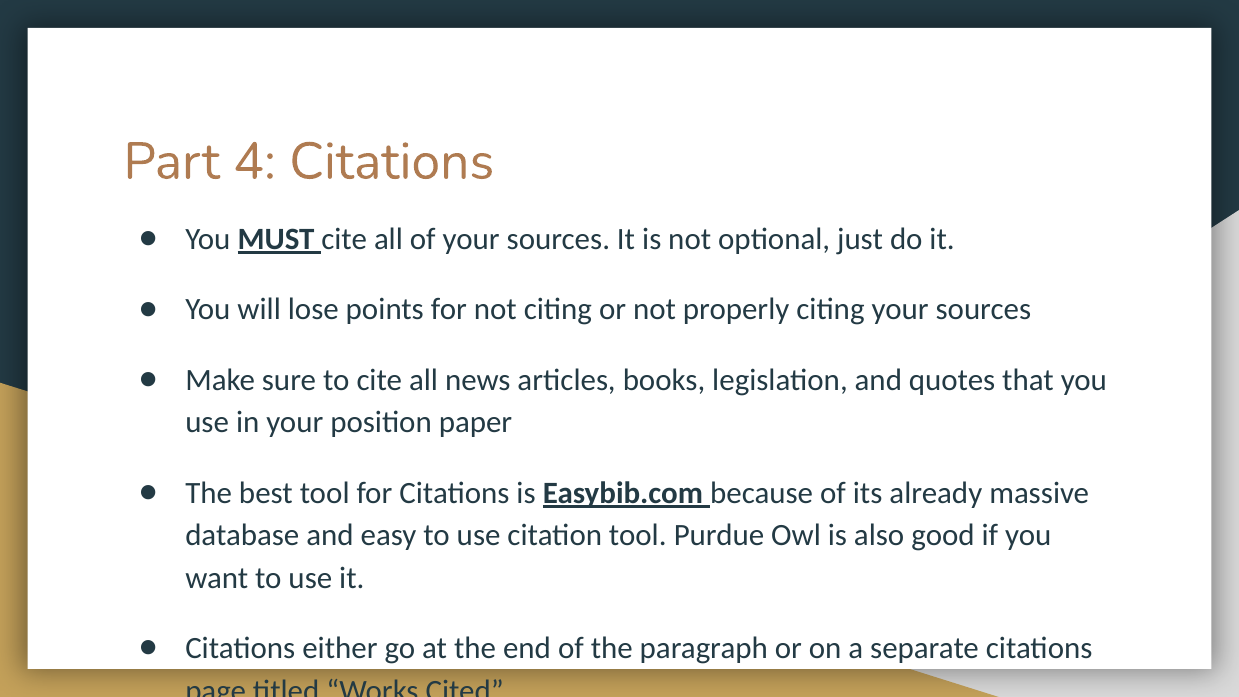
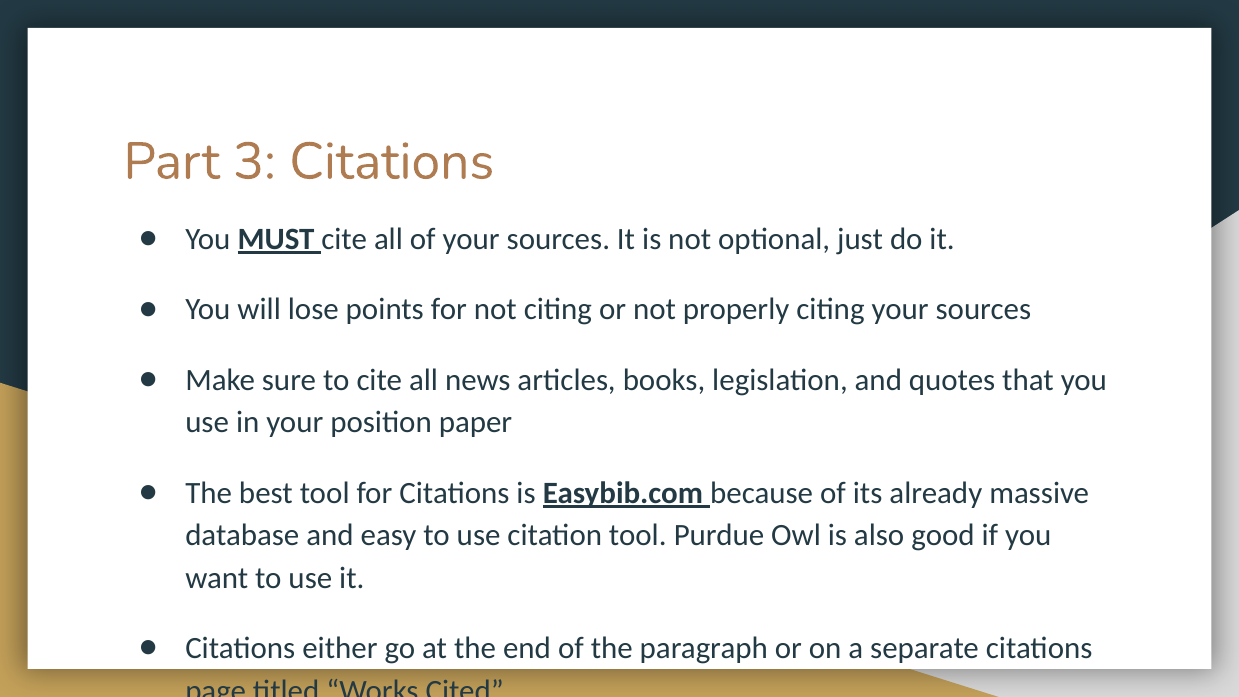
4: 4 -> 3
